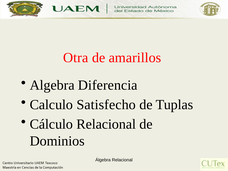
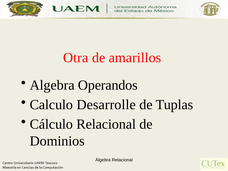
Diferencia: Diferencia -> Operandos
Satisfecho: Satisfecho -> Desarrolle
